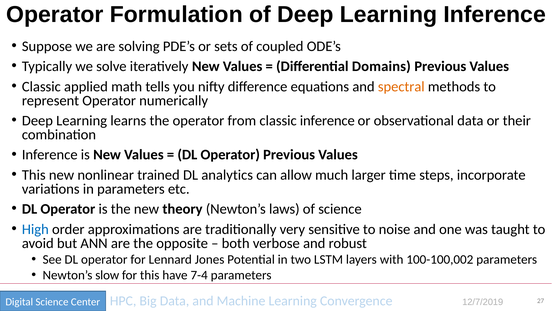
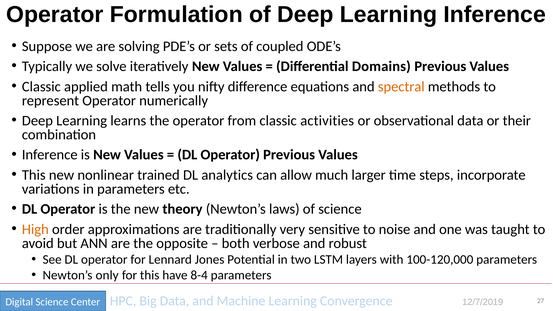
classic inference: inference -> activities
High colour: blue -> orange
100-100,002: 100-100,002 -> 100-120,000
slow: slow -> only
7-4: 7-4 -> 8-4
